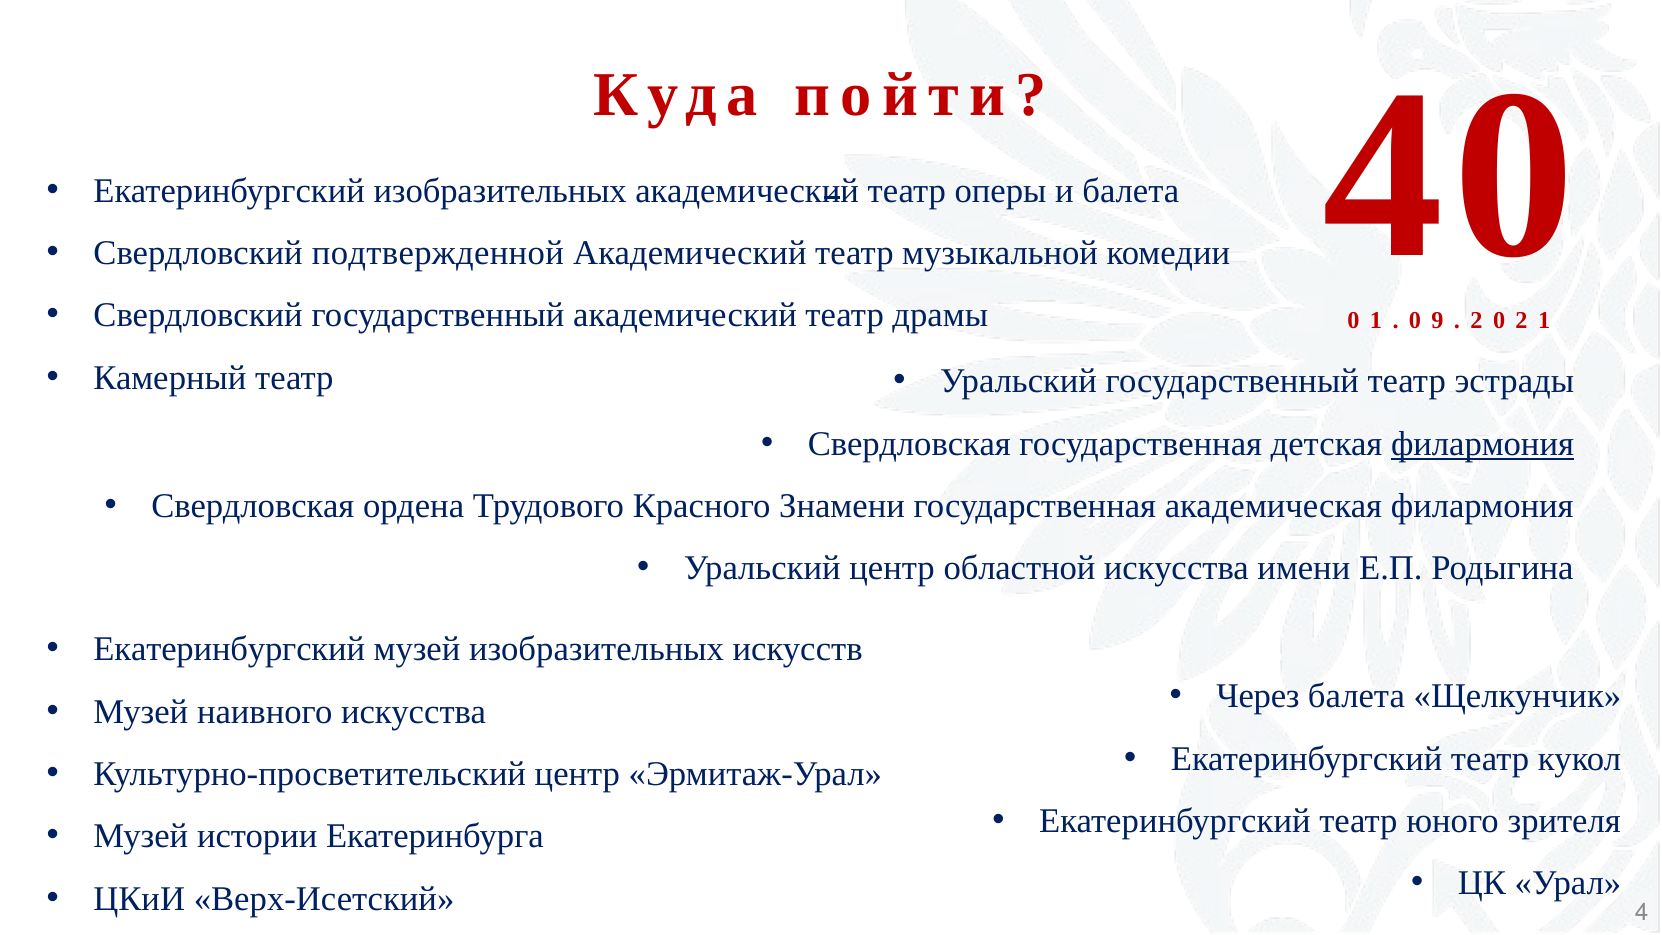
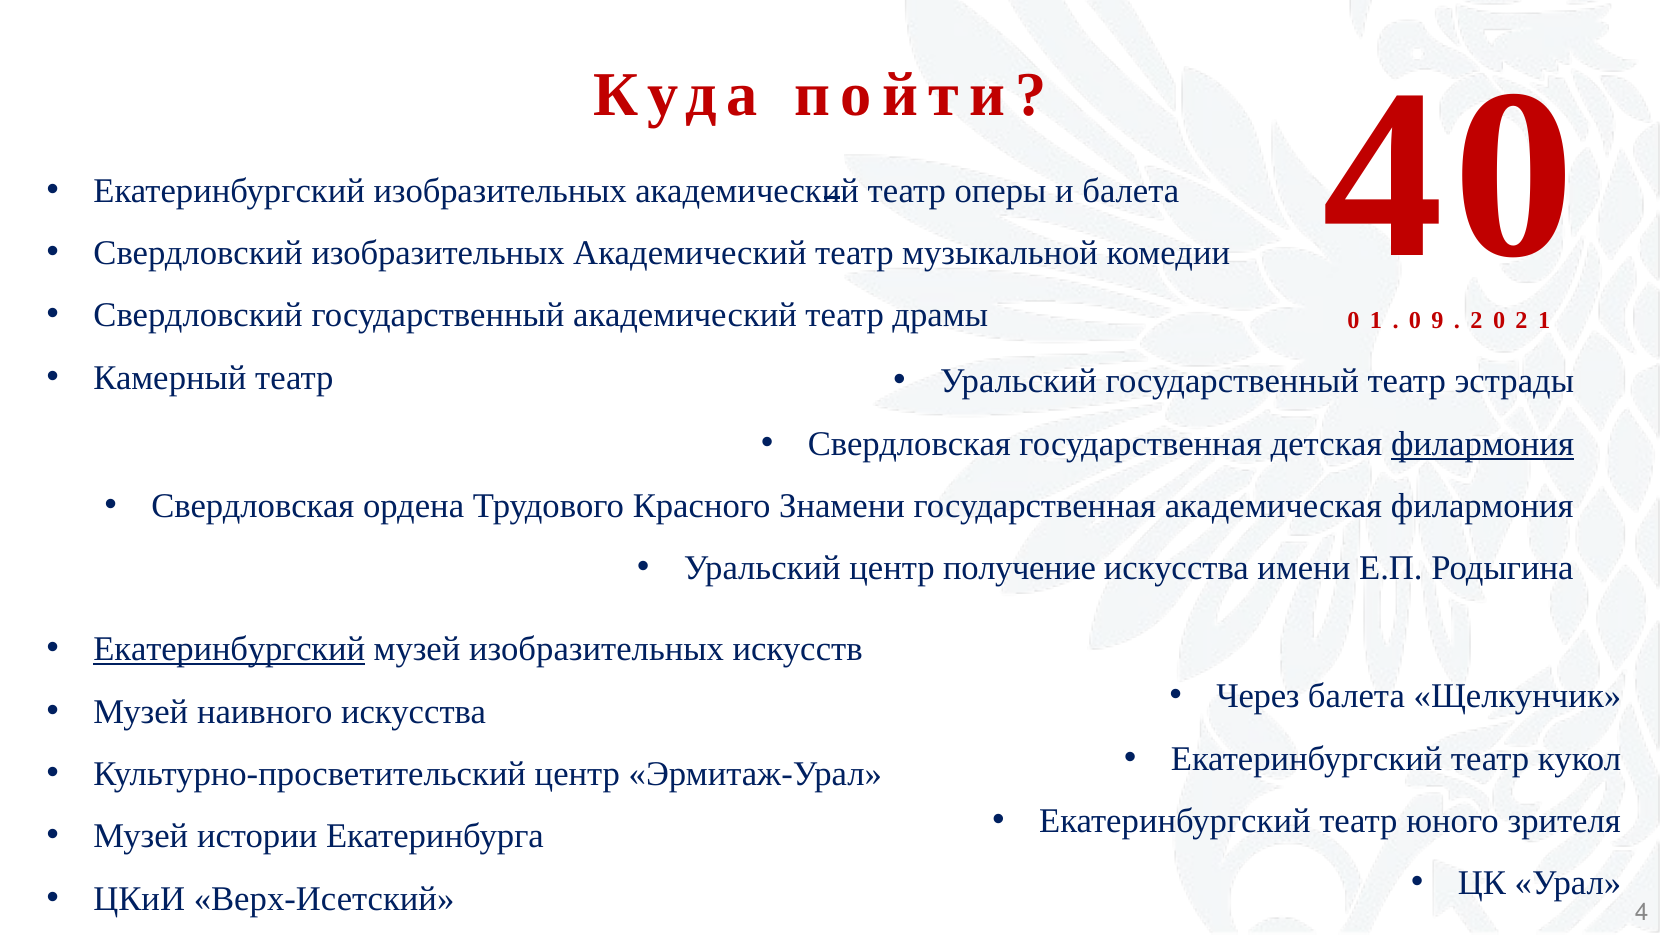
Свердловский подтвержденной: подтвержденной -> изобразительных
областной: областной -> получение
Екатеринбургский at (229, 649) underline: none -> present
